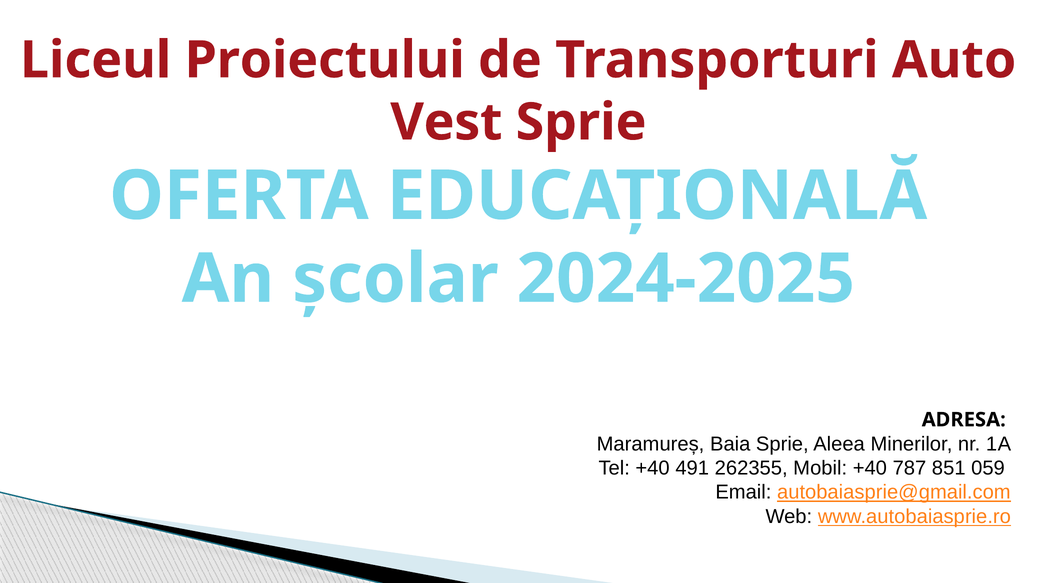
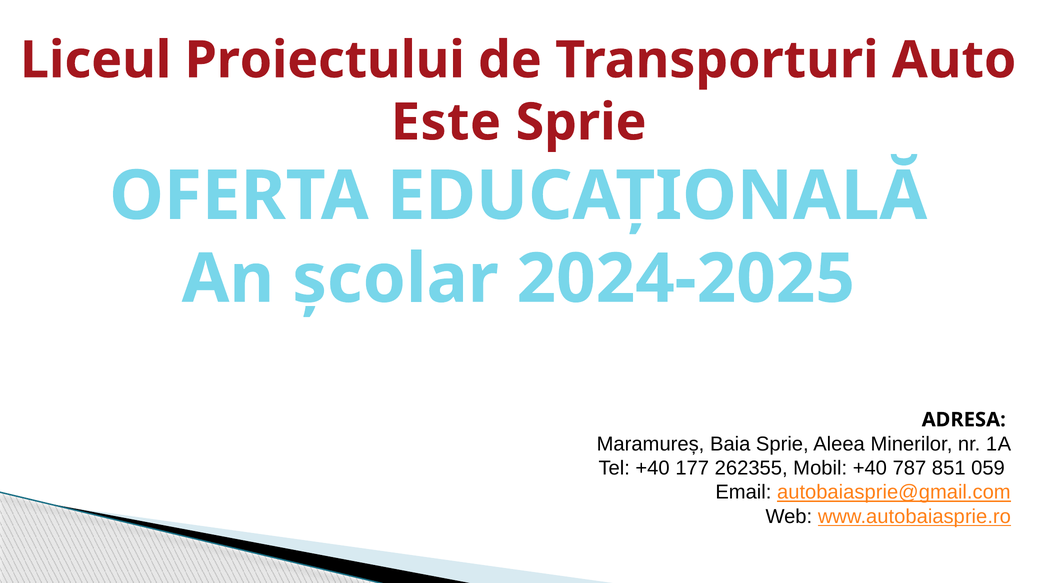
Vest: Vest -> Este
491: 491 -> 177
